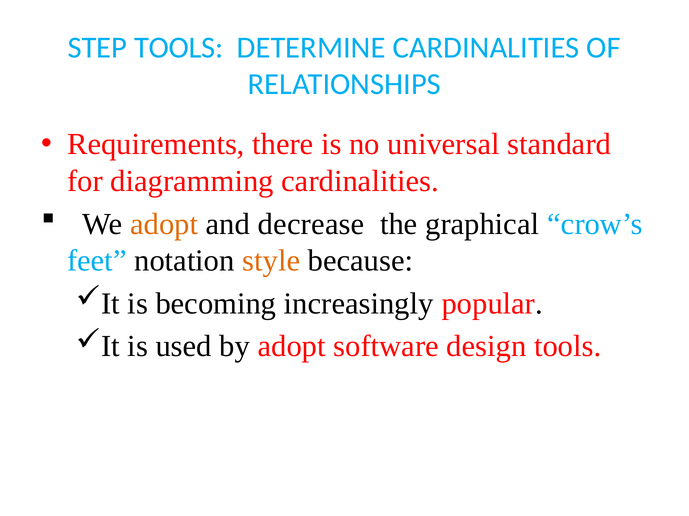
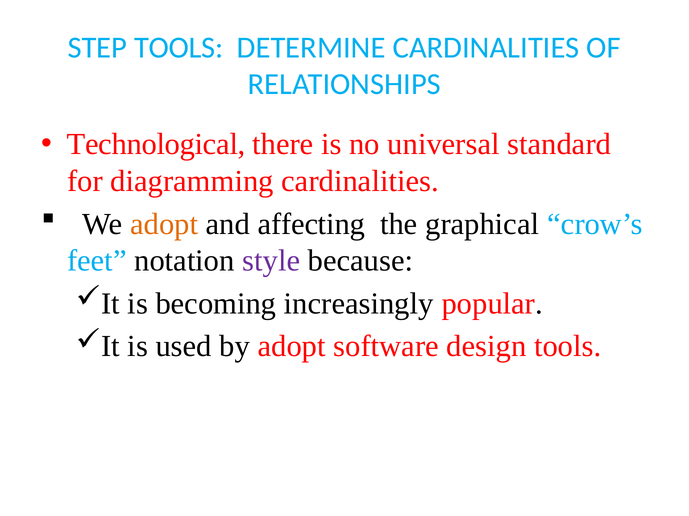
Requirements: Requirements -> Technological
decrease: decrease -> affecting
style colour: orange -> purple
